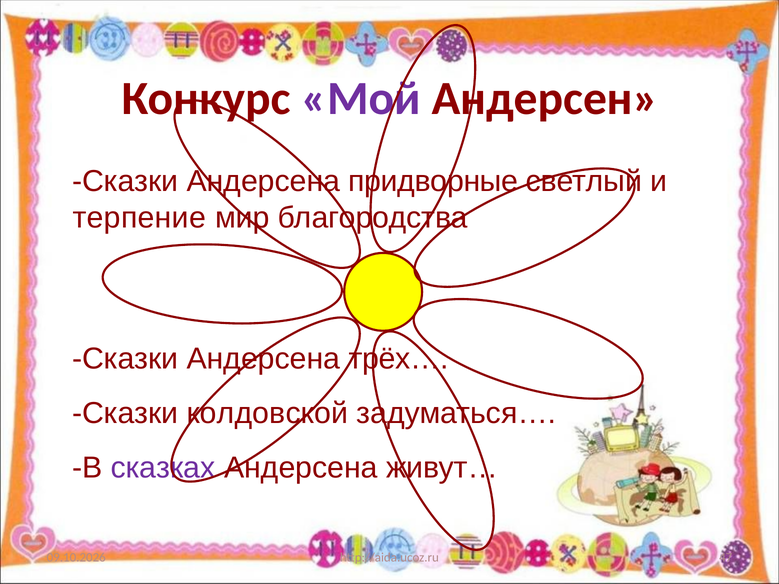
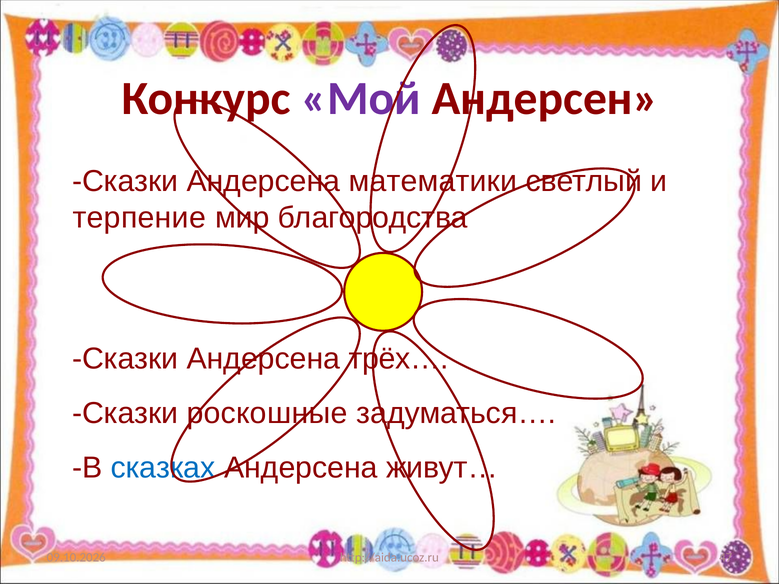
придворные: придворные -> математики
колдовской: колдовской -> роскошные
сказках colour: purple -> blue
